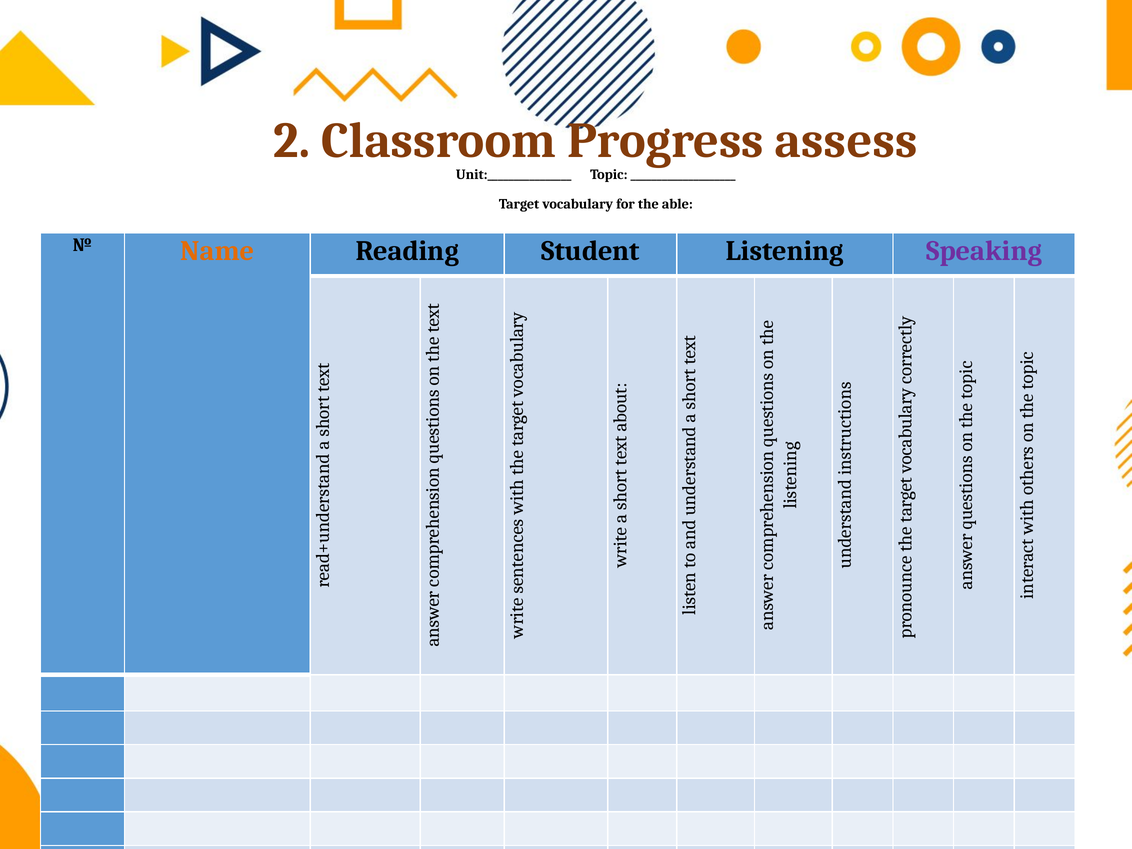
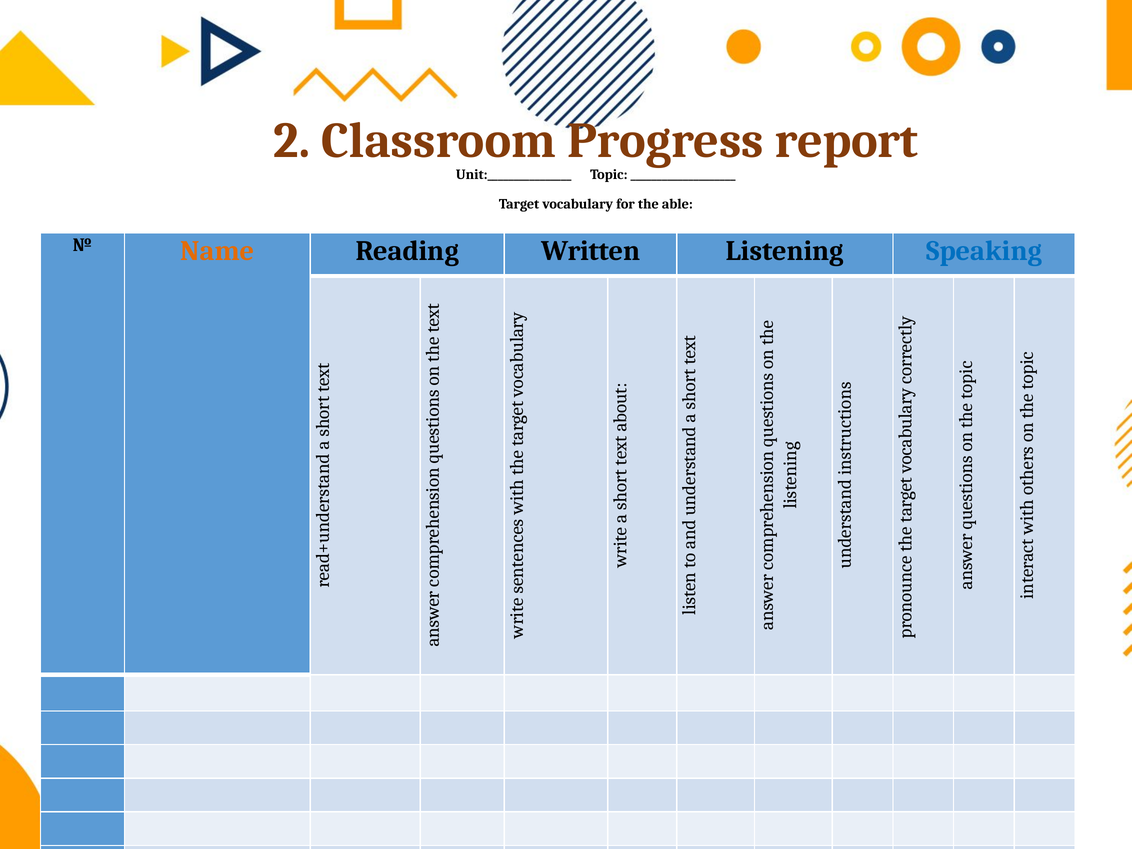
assess: assess -> report
Student: Student -> Written
Speaking colour: purple -> blue
